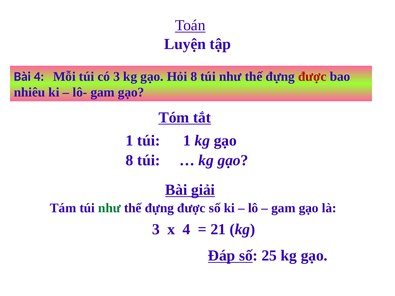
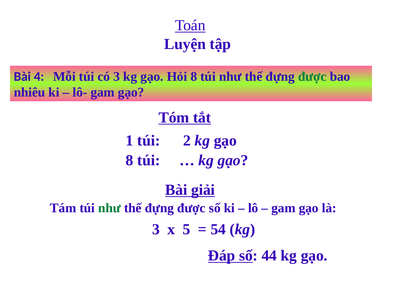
được at (312, 77) colour: red -> green
túi 1: 1 -> 2
x 4: 4 -> 5
21: 21 -> 54
25: 25 -> 44
